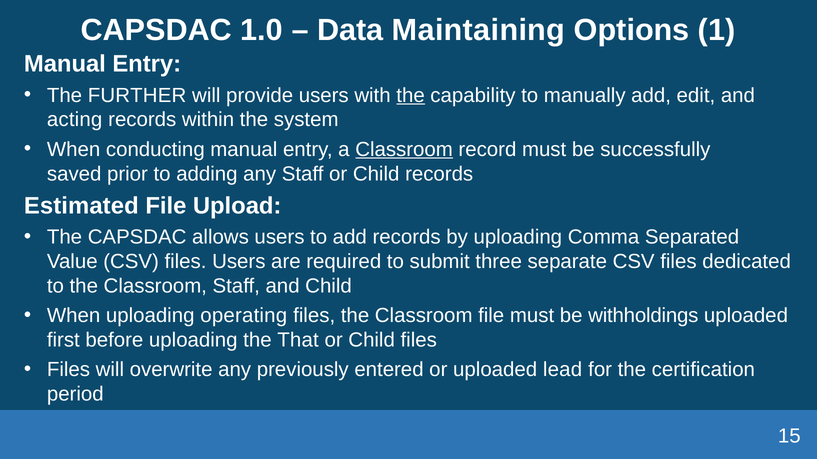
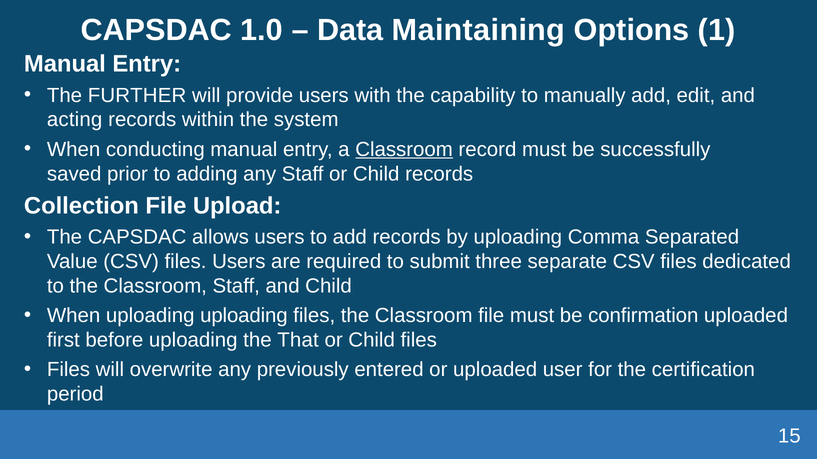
the at (411, 95) underline: present -> none
Estimated: Estimated -> Collection
uploading operating: operating -> uploading
withholdings: withholdings -> confirmation
lead: lead -> user
